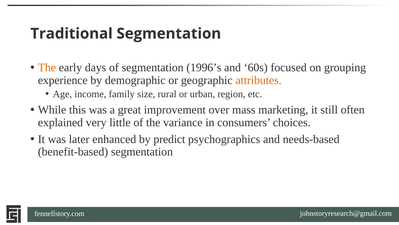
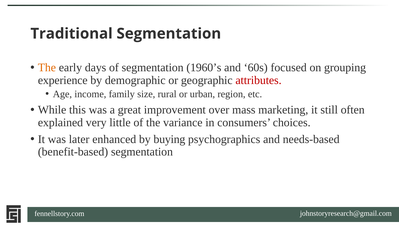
1996’s: 1996’s -> 1960’s
attributes colour: orange -> red
predict: predict -> buying
